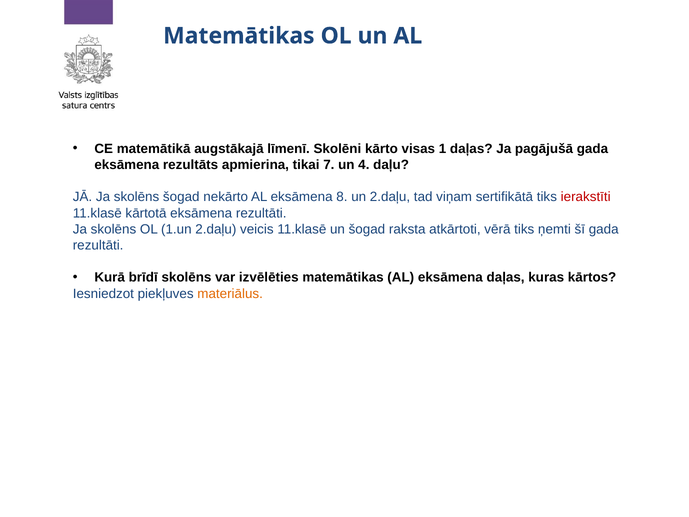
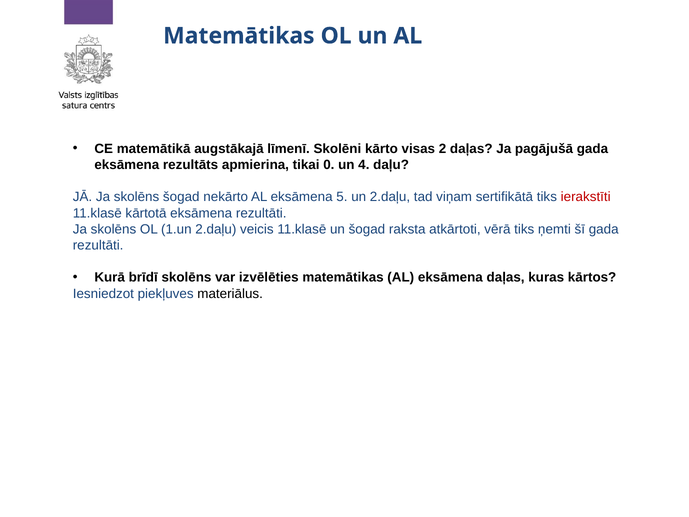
1: 1 -> 2
7: 7 -> 0
8: 8 -> 5
materiālus colour: orange -> black
